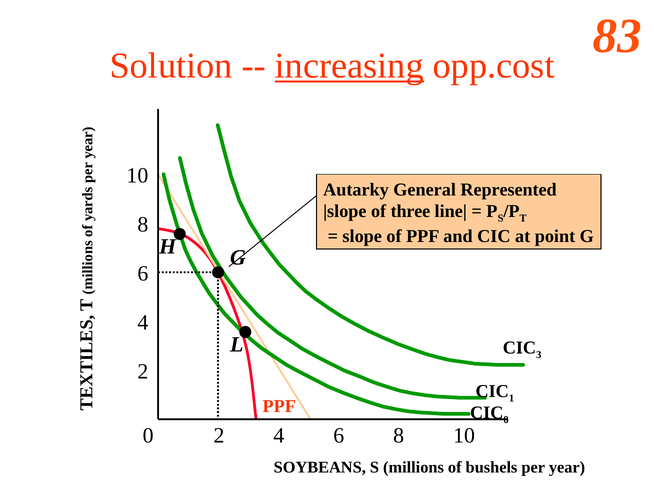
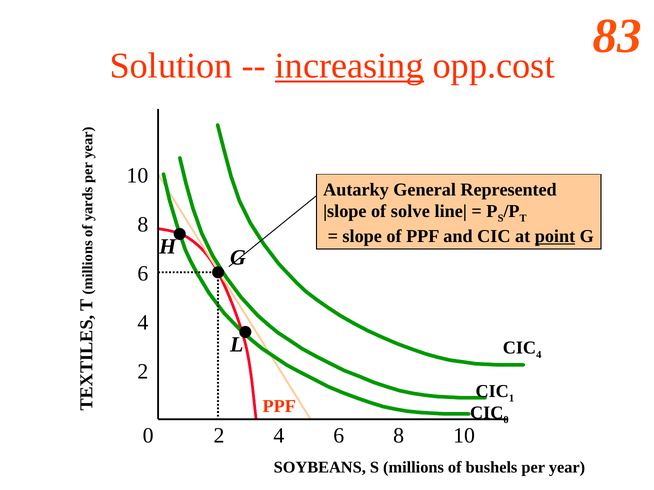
three: three -> solve
point underline: none -> present
CIC 3: 3 -> 4
